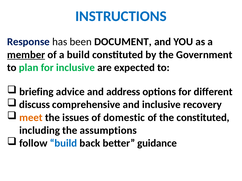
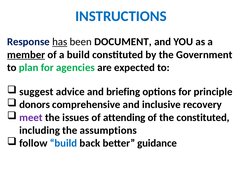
has underline: none -> present
for inclusive: inclusive -> agencies
briefing: briefing -> suggest
address: address -> briefing
different: different -> principle
discuss: discuss -> donors
meet colour: orange -> purple
domestic: domestic -> attending
